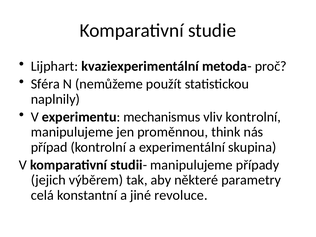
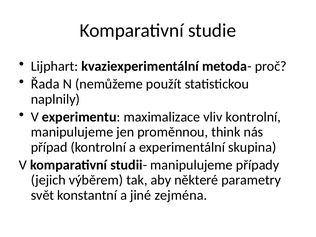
Sféra: Sféra -> Řada
mechanismus: mechanismus -> maximalizace
celá: celá -> svět
revoluce: revoluce -> zejména
